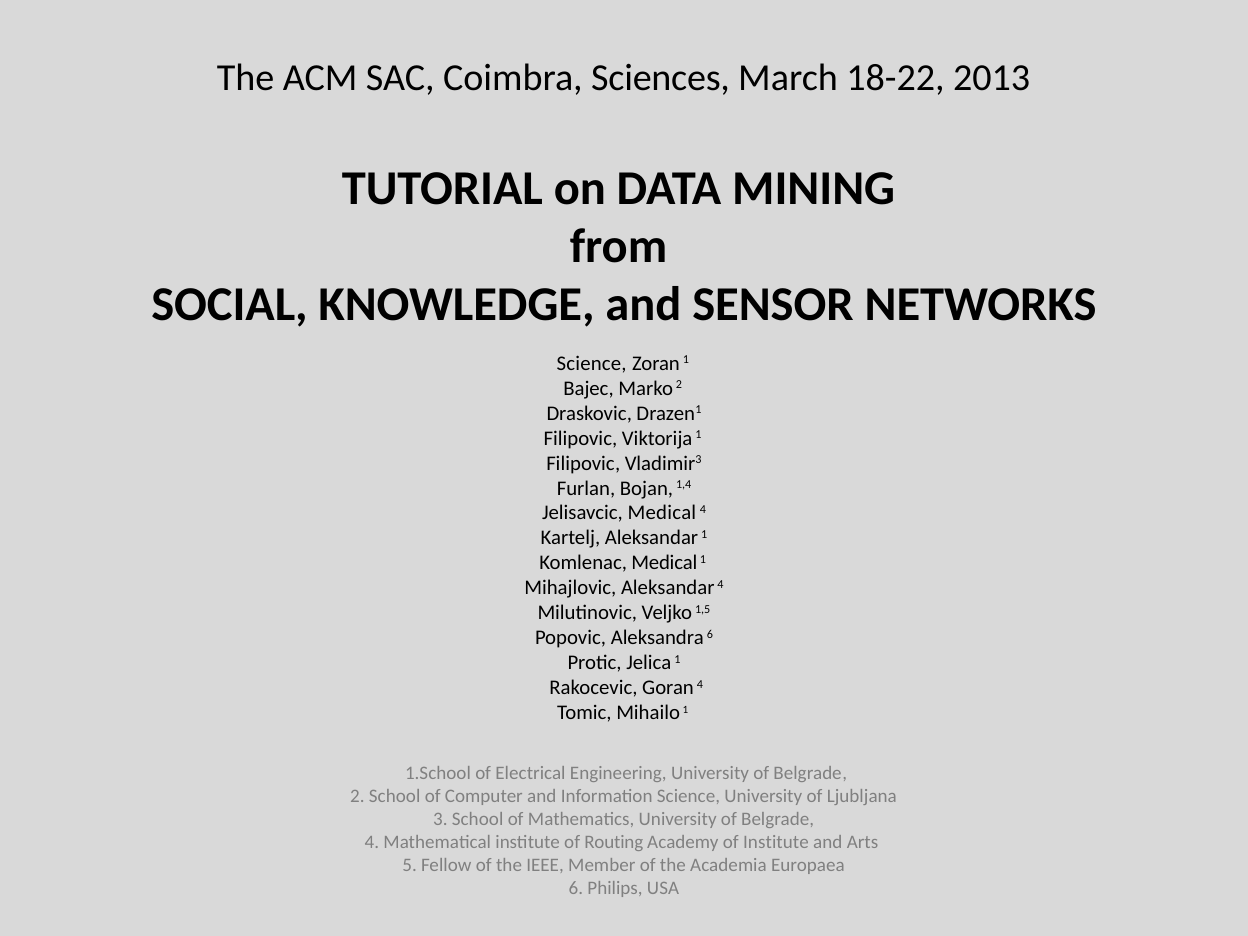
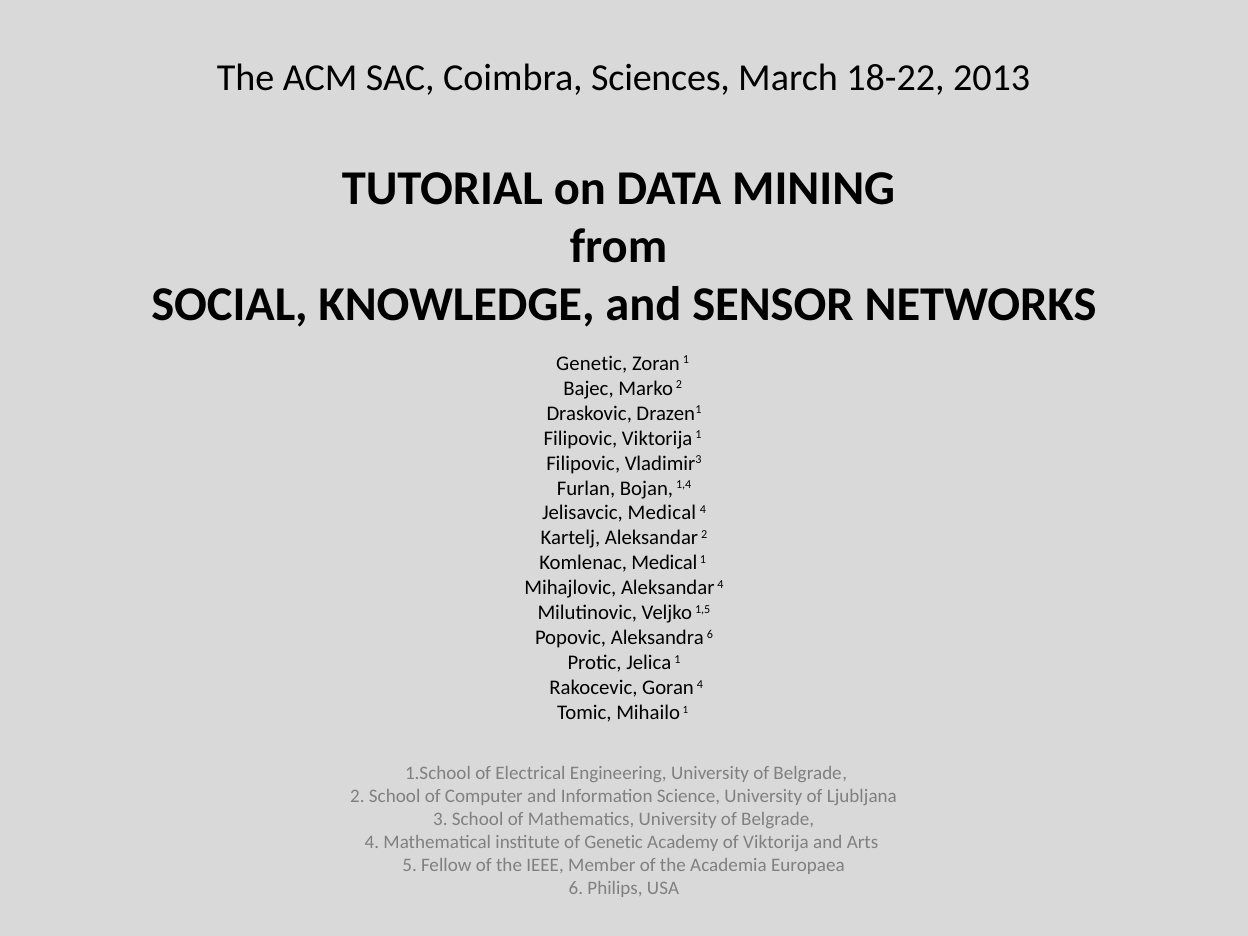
Science at (592, 363): Science -> Genetic
Aleksandar 1: 1 -> 2
of Routing: Routing -> Genetic
of Institute: Institute -> Viktorija
